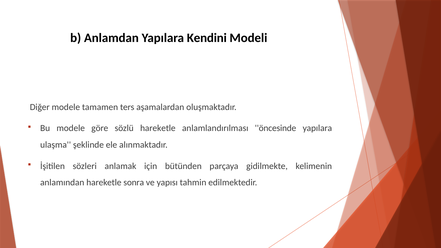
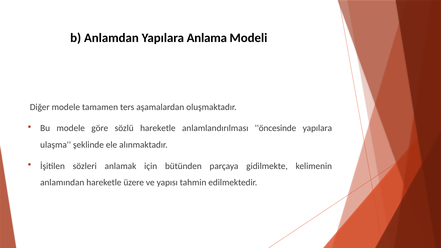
Kendini: Kendini -> Anlama
sonra: sonra -> üzere
